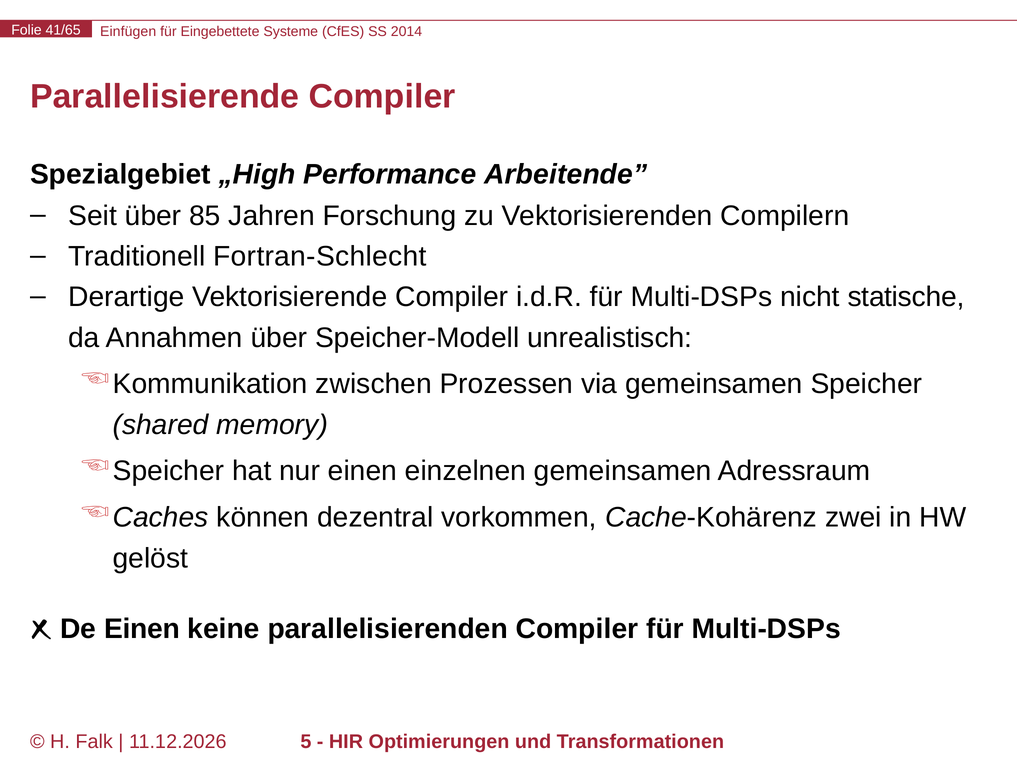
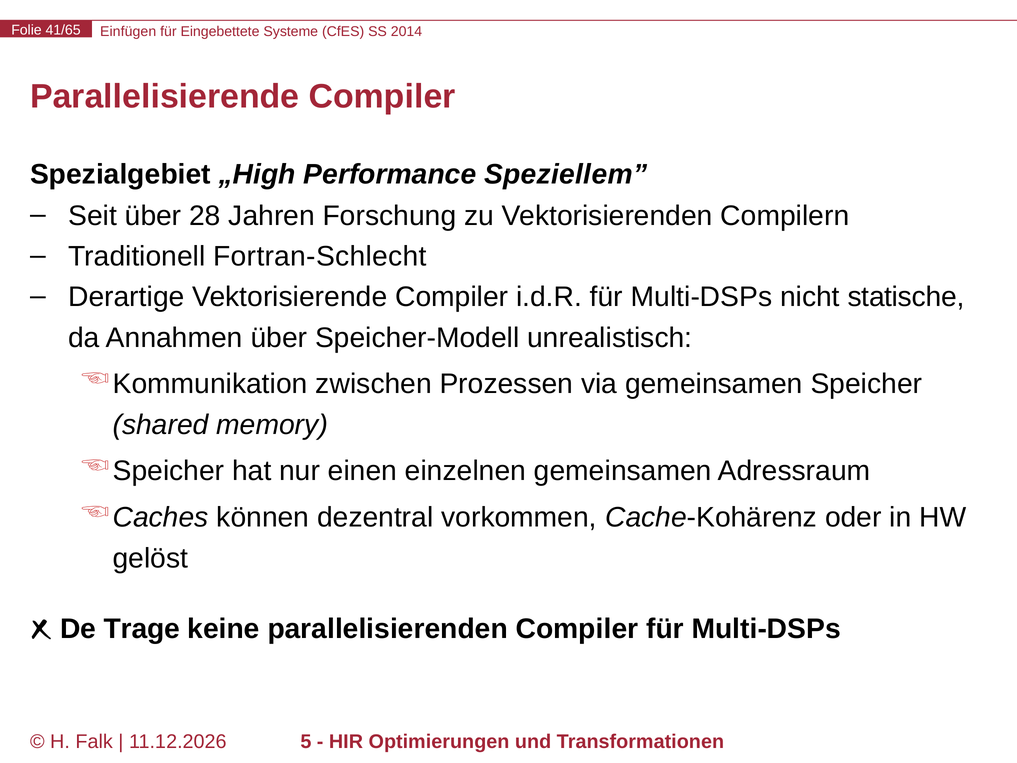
Arbeitende: Arbeitende -> Speziellem
85: 85 -> 28
zwei: zwei -> oder
De Einen: Einen -> Trage
